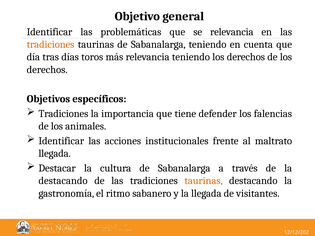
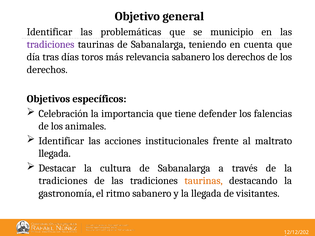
se relevancia: relevancia -> municipio
tradiciones at (51, 44) colour: orange -> purple
relevancia teniendo: teniendo -> sabanero
Tradiciones at (63, 114): Tradiciones -> Celebración
destacando at (63, 181): destacando -> tradiciones
